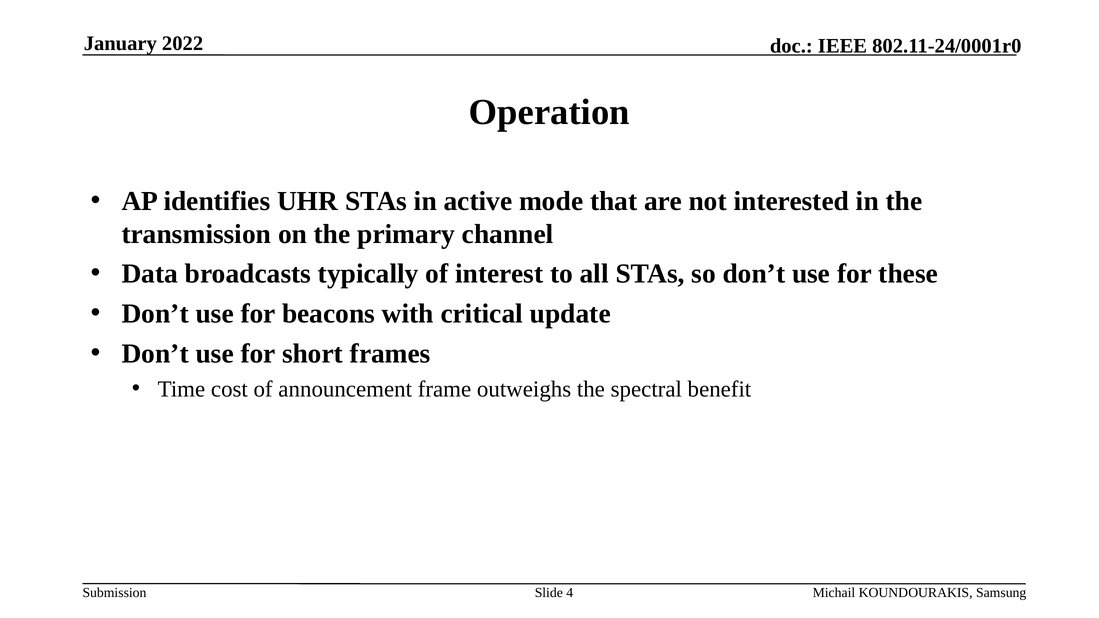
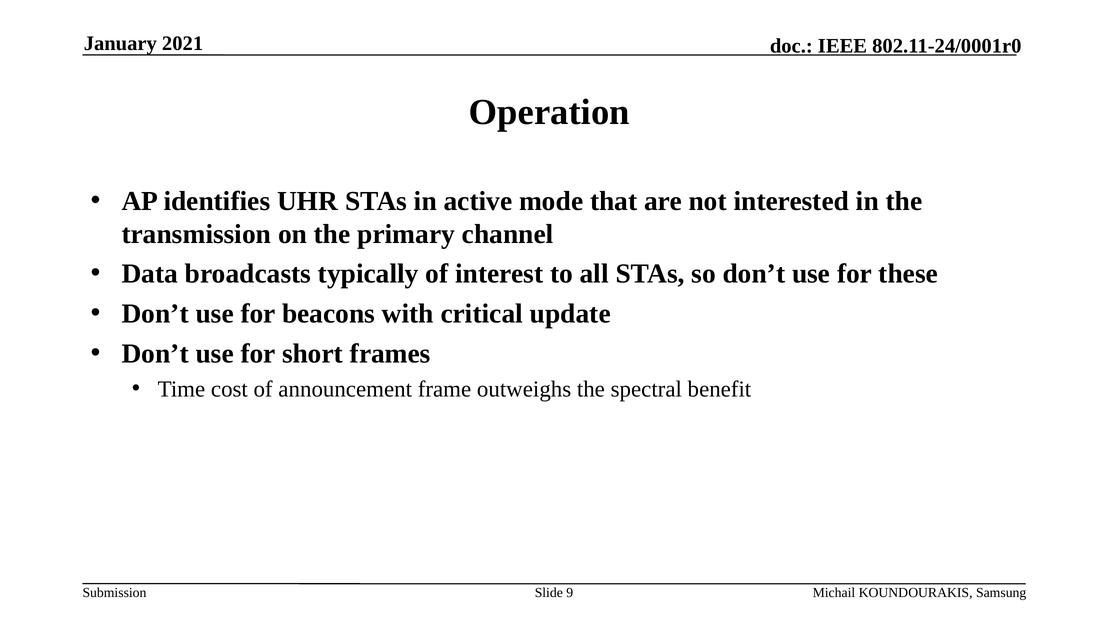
2022: 2022 -> 2021
4: 4 -> 9
